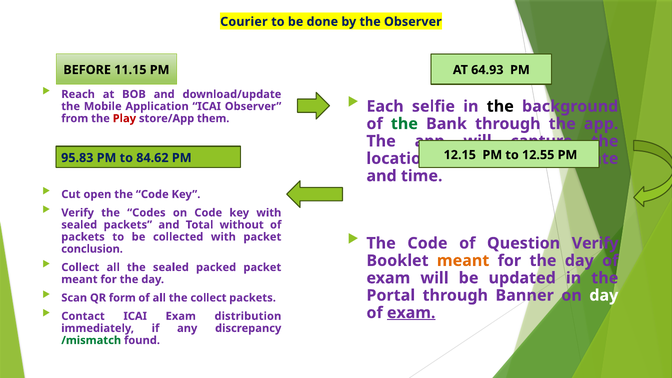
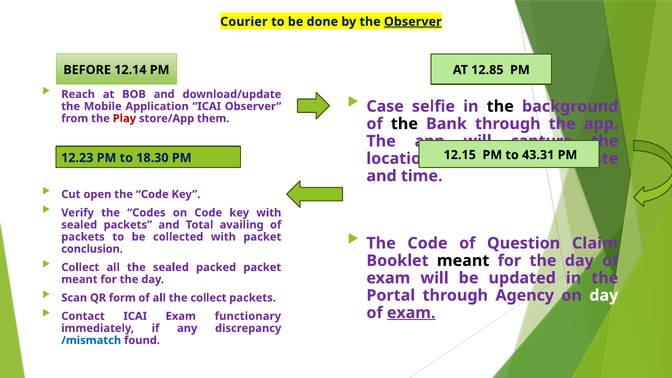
Observer at (413, 22) underline: none -> present
11.15: 11.15 -> 12.14
64.93: 64.93 -> 12.85
Each: Each -> Case
the at (404, 124) colour: green -> black
12.55: 12.55 -> 43.31
95.83: 95.83 -> 12.23
84.62: 84.62 -> 18.30
without: without -> availing
Question Verify: Verify -> Claim
meant at (463, 261) colour: orange -> black
Banner: Banner -> Agency
distribution: distribution -> functionary
/mismatch colour: green -> blue
